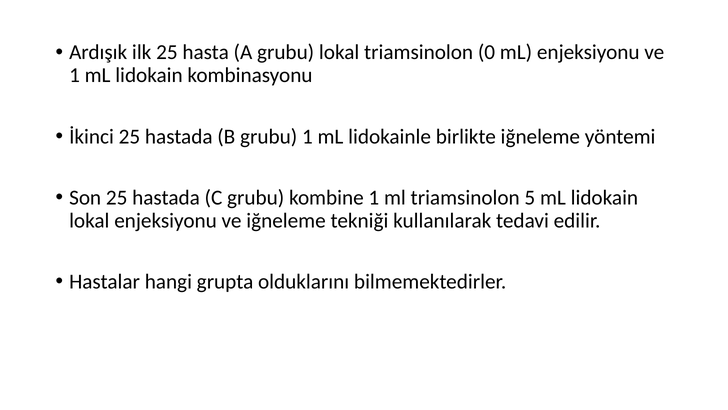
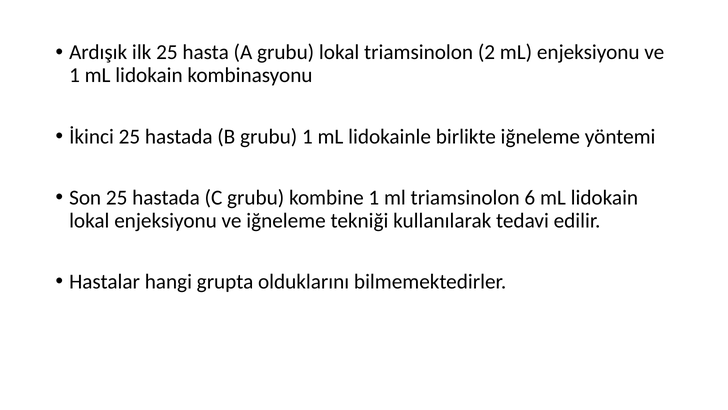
0: 0 -> 2
5: 5 -> 6
